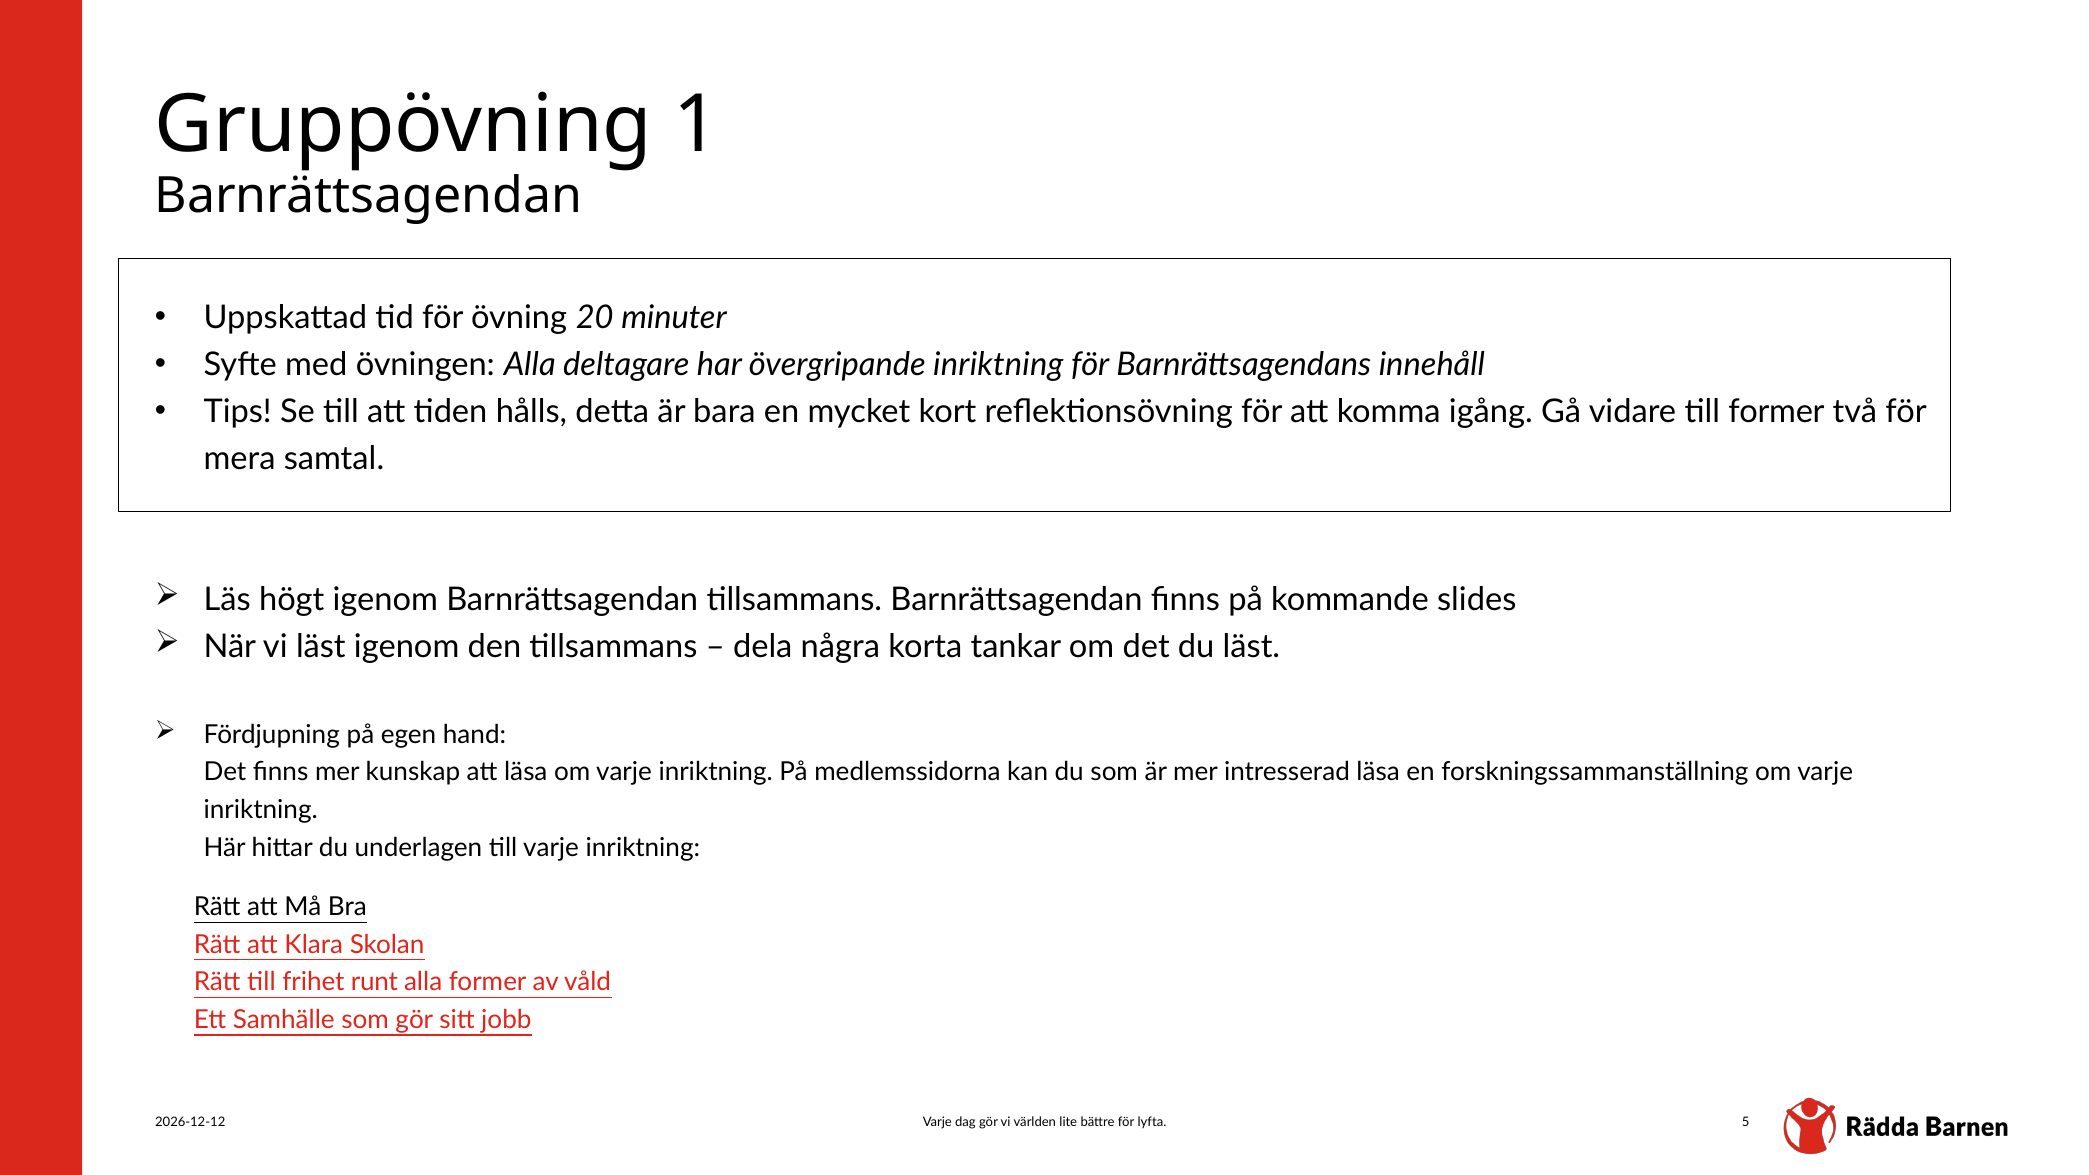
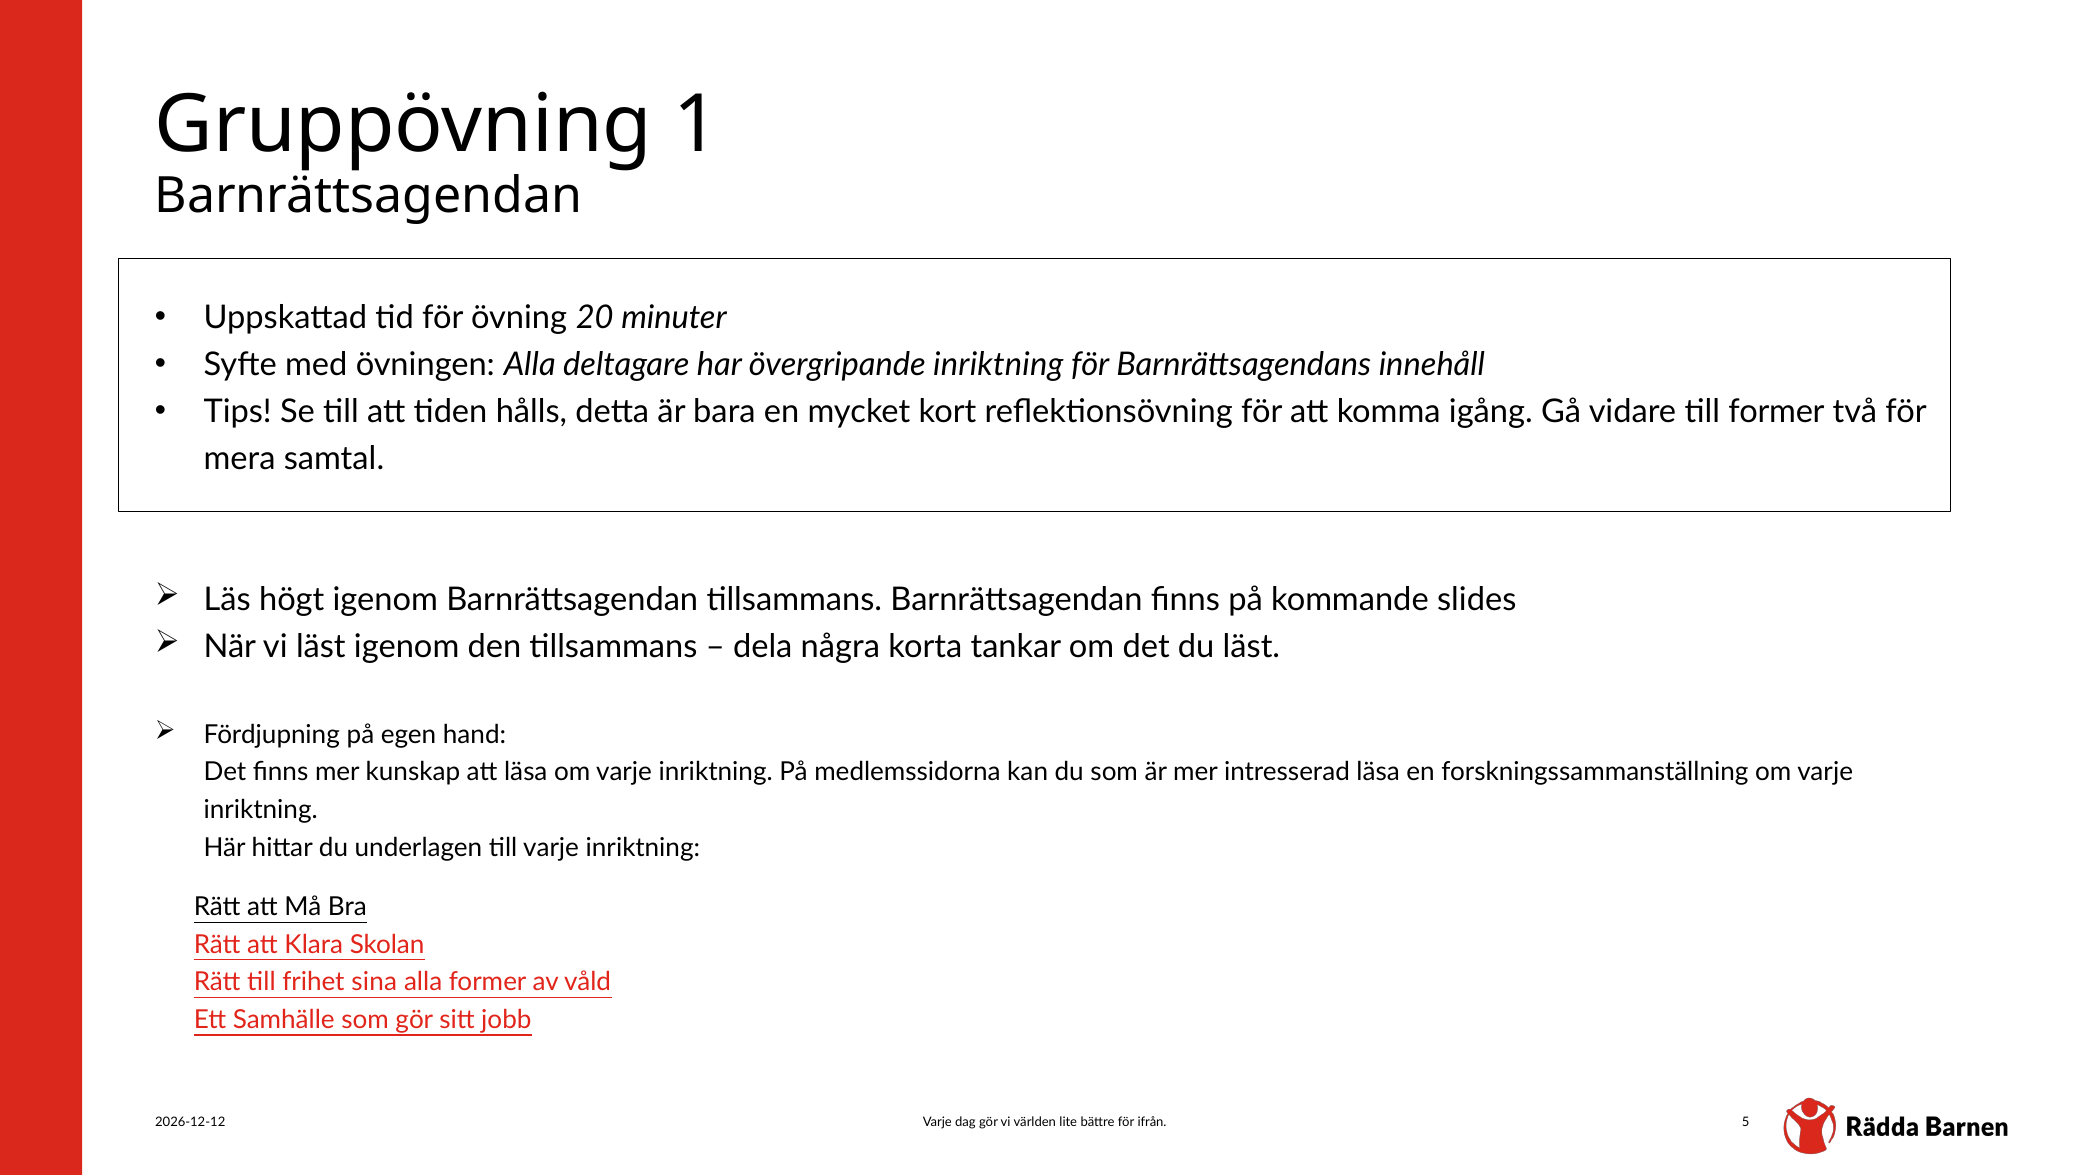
runt: runt -> sina
lyfta: lyfta -> ifrån
